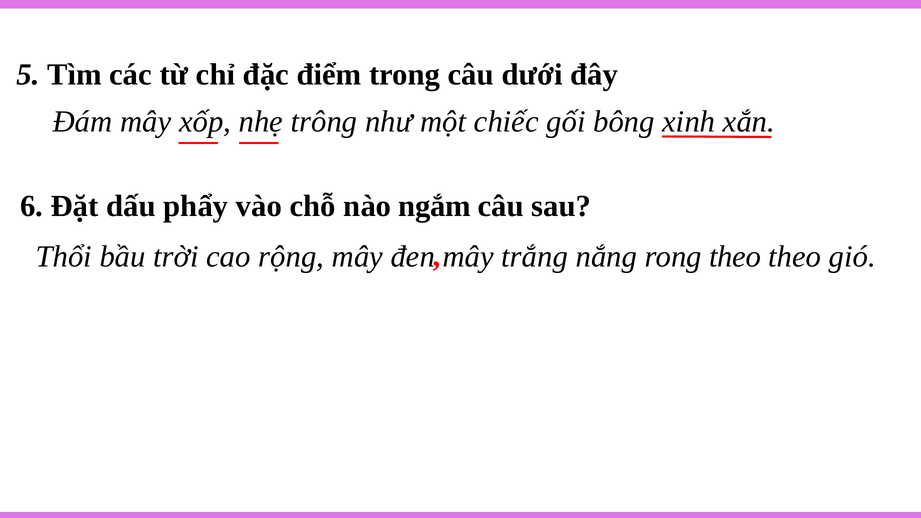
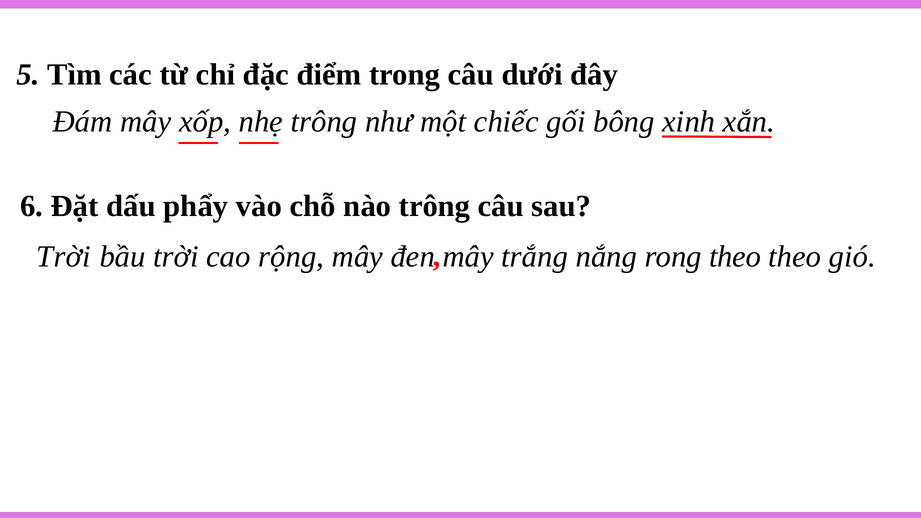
nào ngắm: ngắm -> trông
Thổi at (64, 256): Thổi -> Trời
